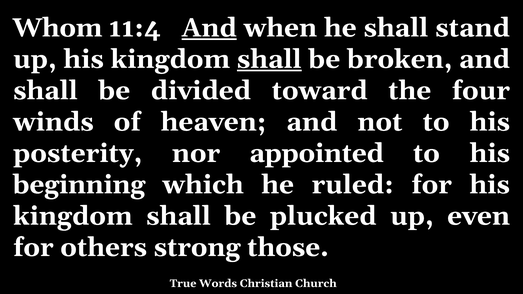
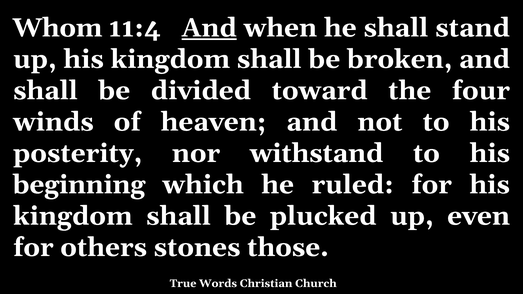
shall at (269, 59) underline: present -> none
appointed: appointed -> withstand
strong: strong -> stones
